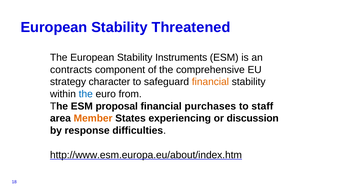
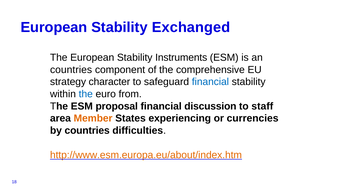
Threatened: Threatened -> Exchanged
contracts at (71, 70): contracts -> countries
financial at (210, 82) colour: orange -> blue
purchases: purchases -> discussion
discussion: discussion -> currencies
by response: response -> countries
http://www.esm.europa.eu/about/index.htm colour: black -> orange
